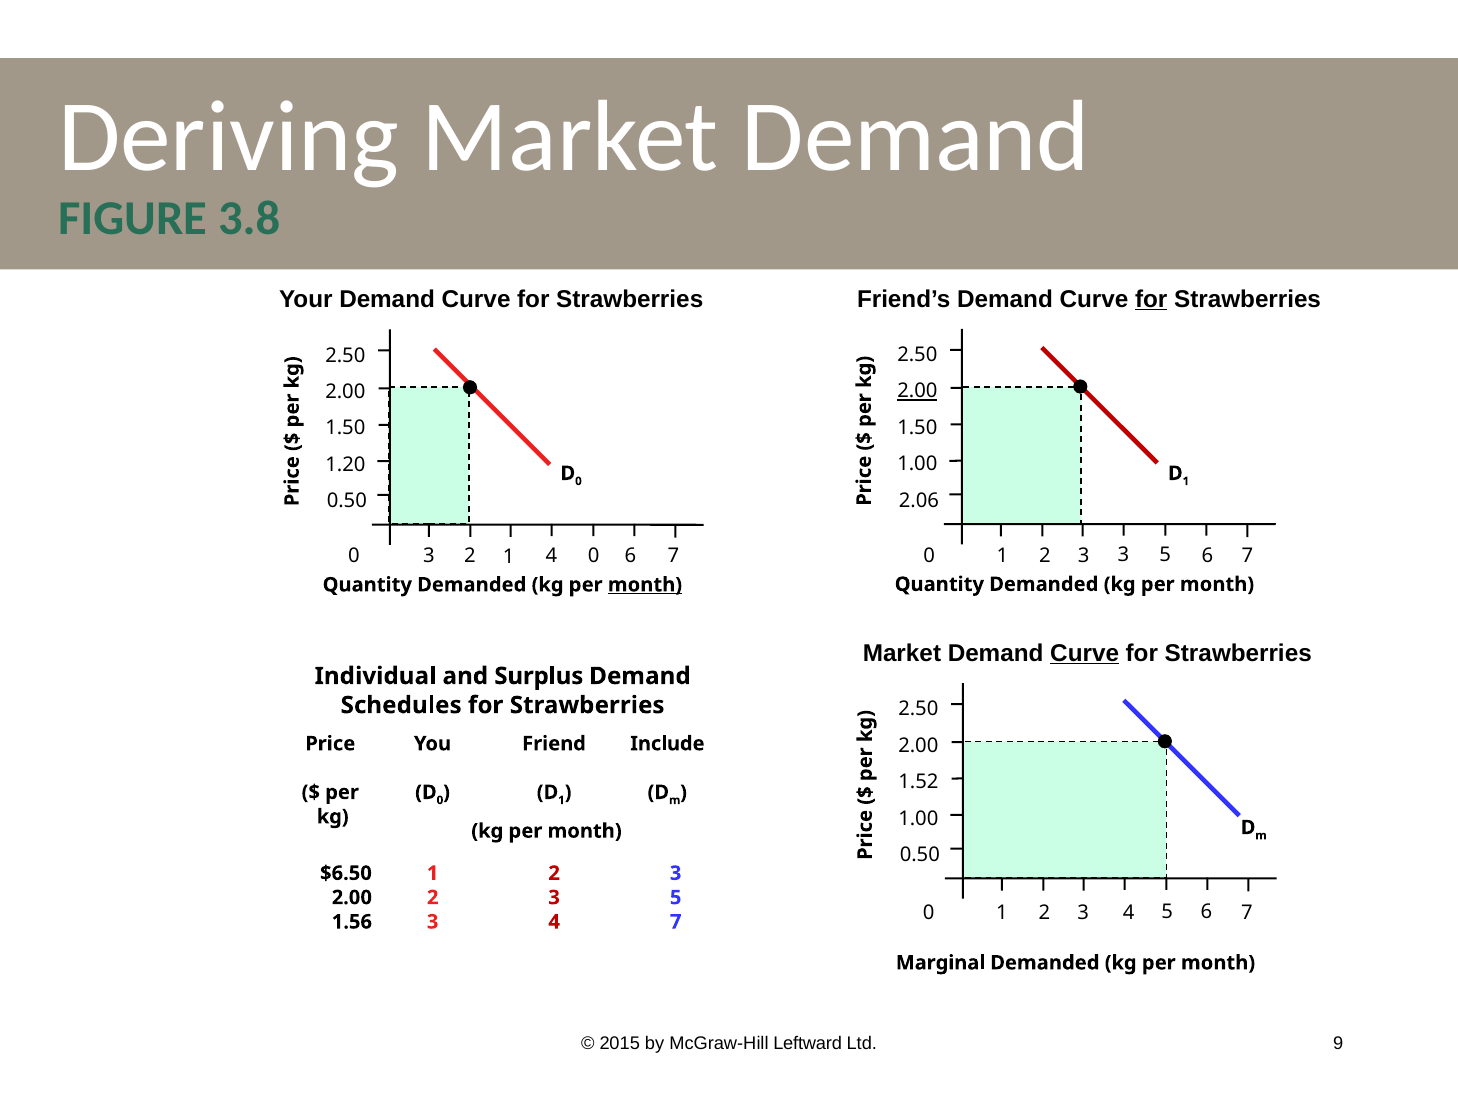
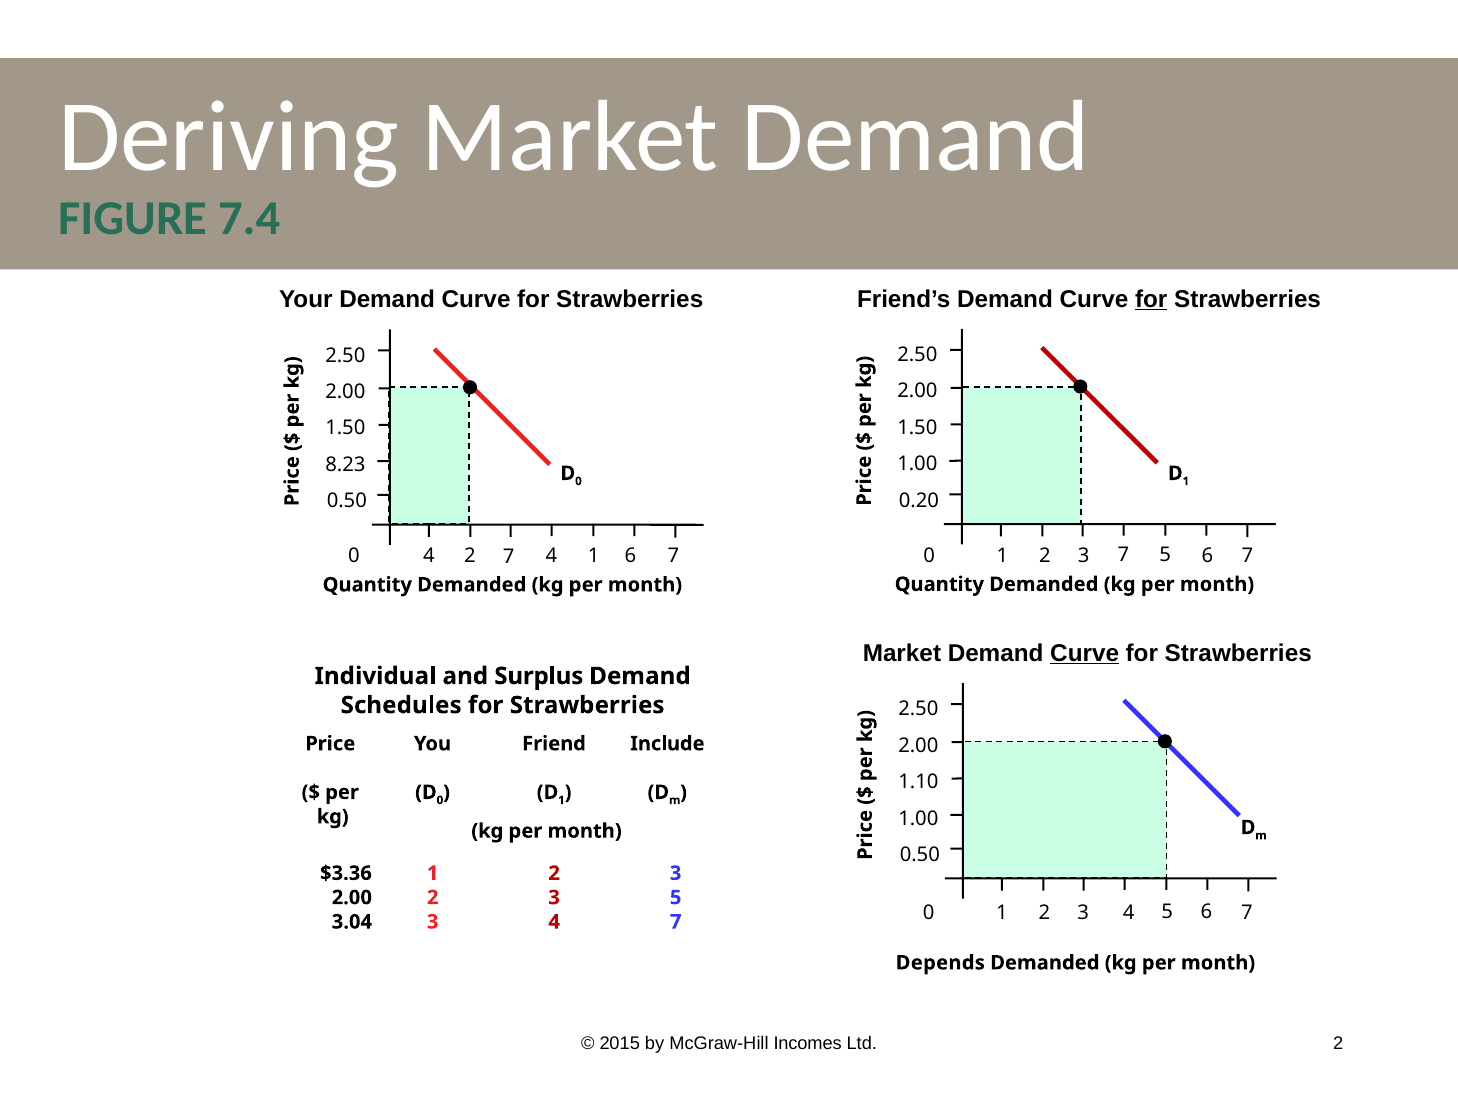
3.8: 3.8 -> 7.4
2.00 at (917, 391) underline: present -> none
1.20: 1.20 -> 8.23
2.06: 2.06 -> 0.20
0 3: 3 -> 4
2 1: 1 -> 7
4 0: 0 -> 1
3 3: 3 -> 7
month at (645, 585) underline: present -> none
1.52: 1.52 -> 1.10
$6.50: $6.50 -> $3.36
1.56: 1.56 -> 3.04
Marginal: Marginal -> Depends
Leftward: Leftward -> Incomes
Ltd 9: 9 -> 2
